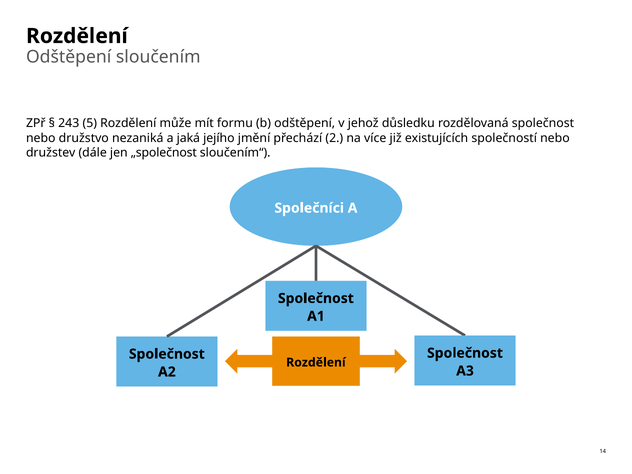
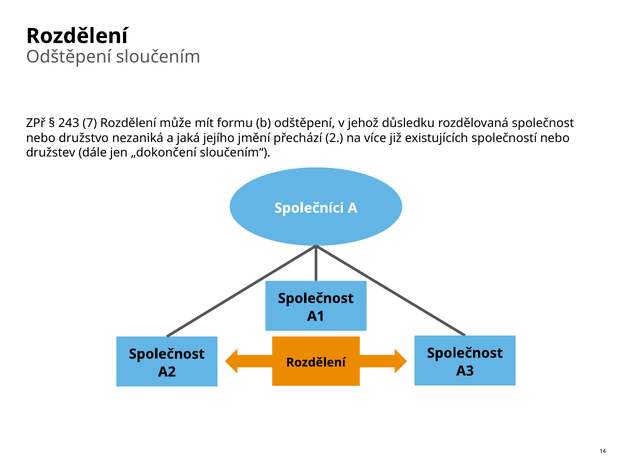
5: 5 -> 7
„společnost: „společnost -> „dokončení
